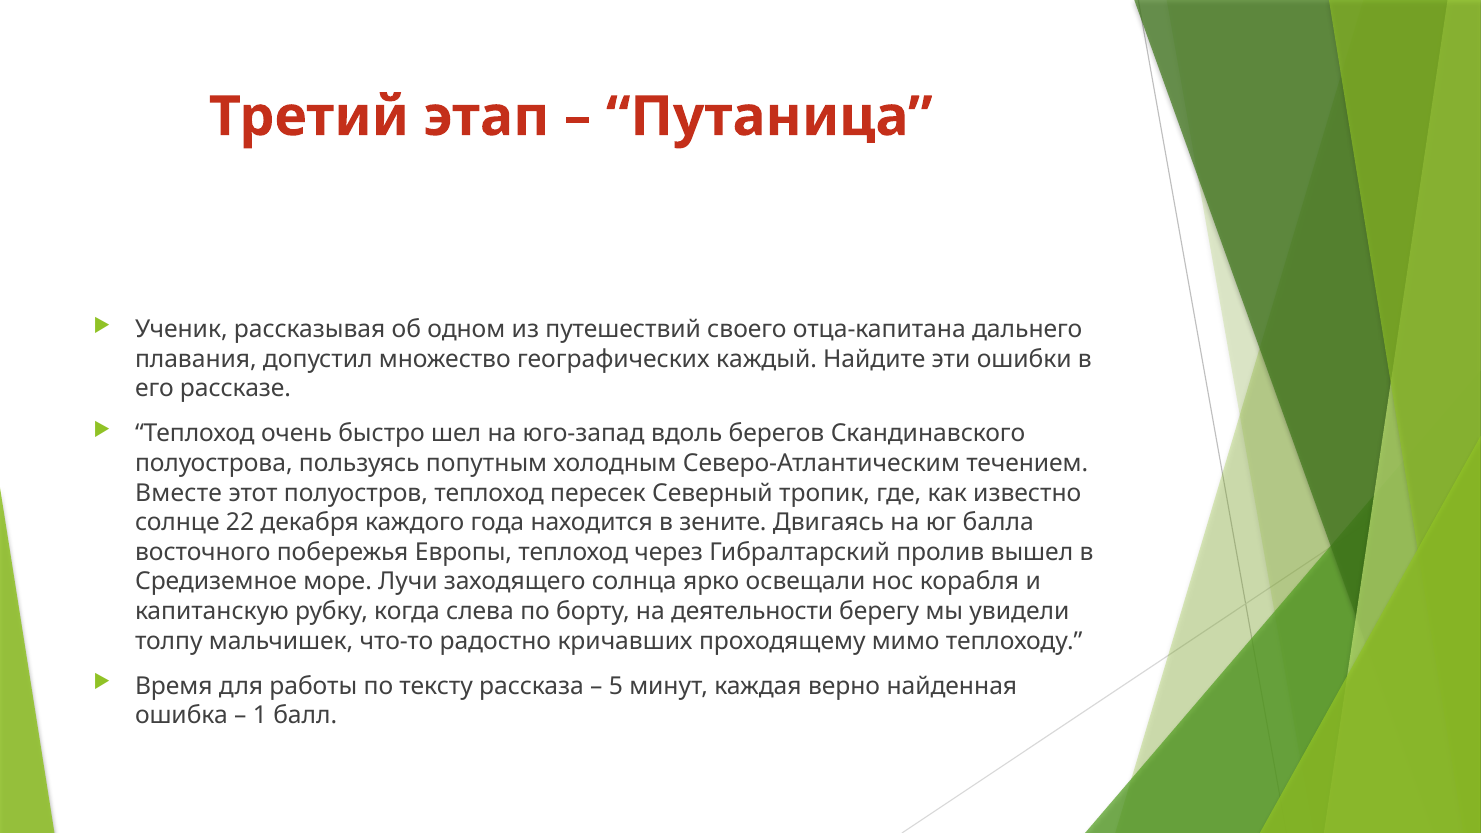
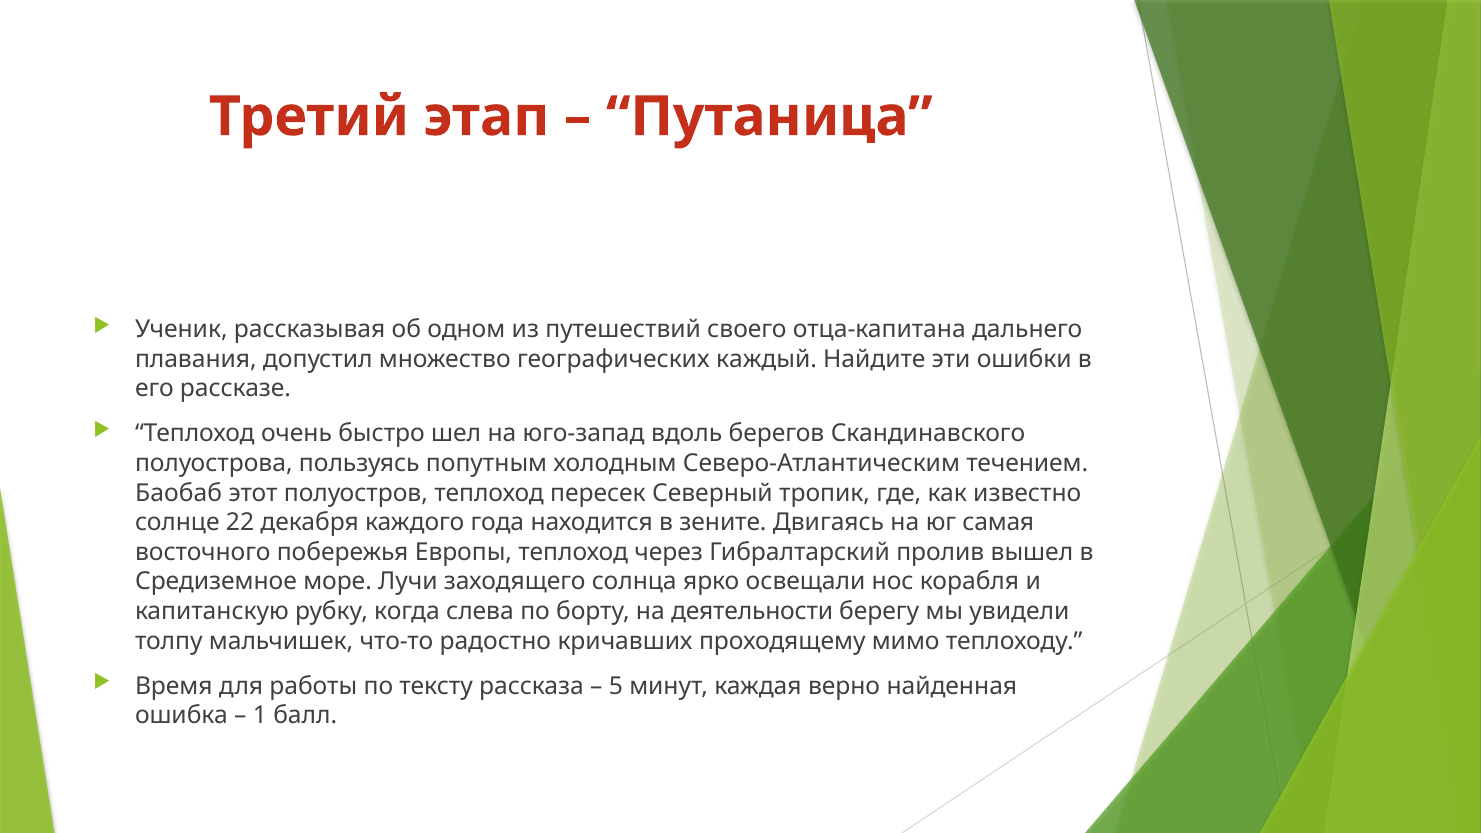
Вместе: Вместе -> Баобаб
балла: балла -> самая
